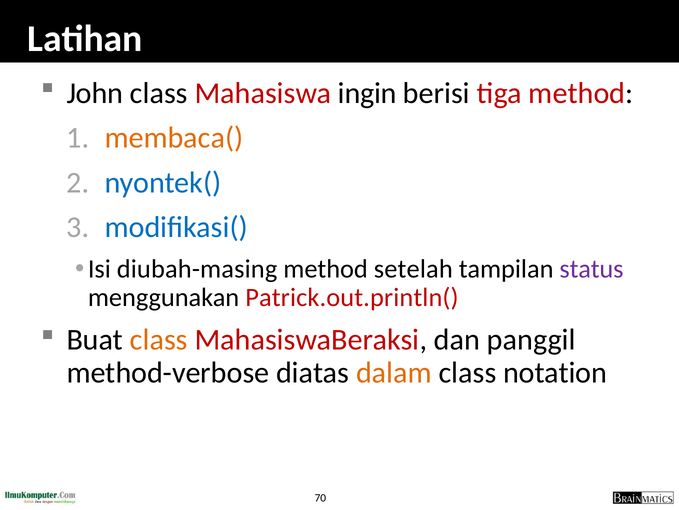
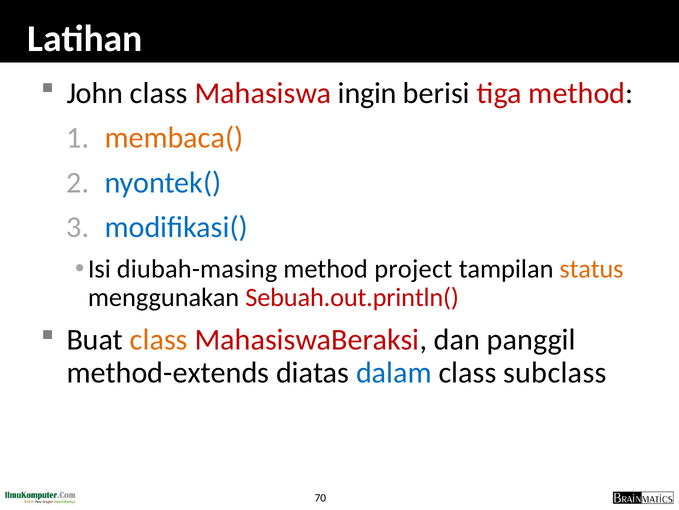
setelah: setelah -> project
status colour: purple -> orange
Patrick.out.println(: Patrick.out.println( -> Sebuah.out.println(
method-verbose: method-verbose -> method-extends
dalam colour: orange -> blue
notation: notation -> subclass
